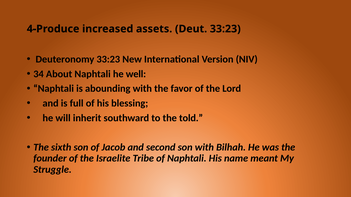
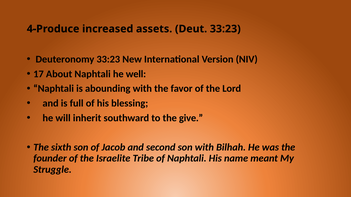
34: 34 -> 17
told: told -> give
